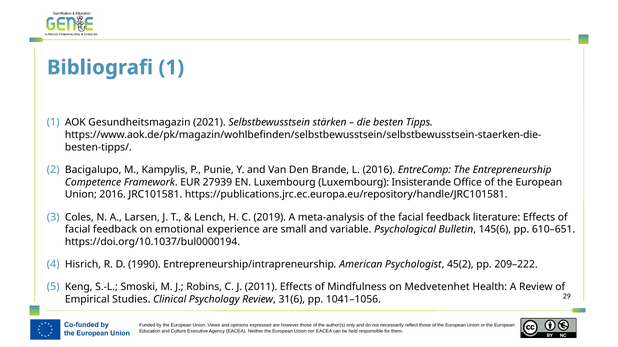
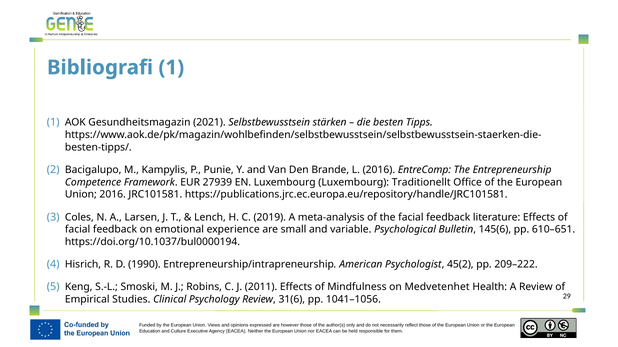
Insisterande: Insisterande -> Traditionellt
